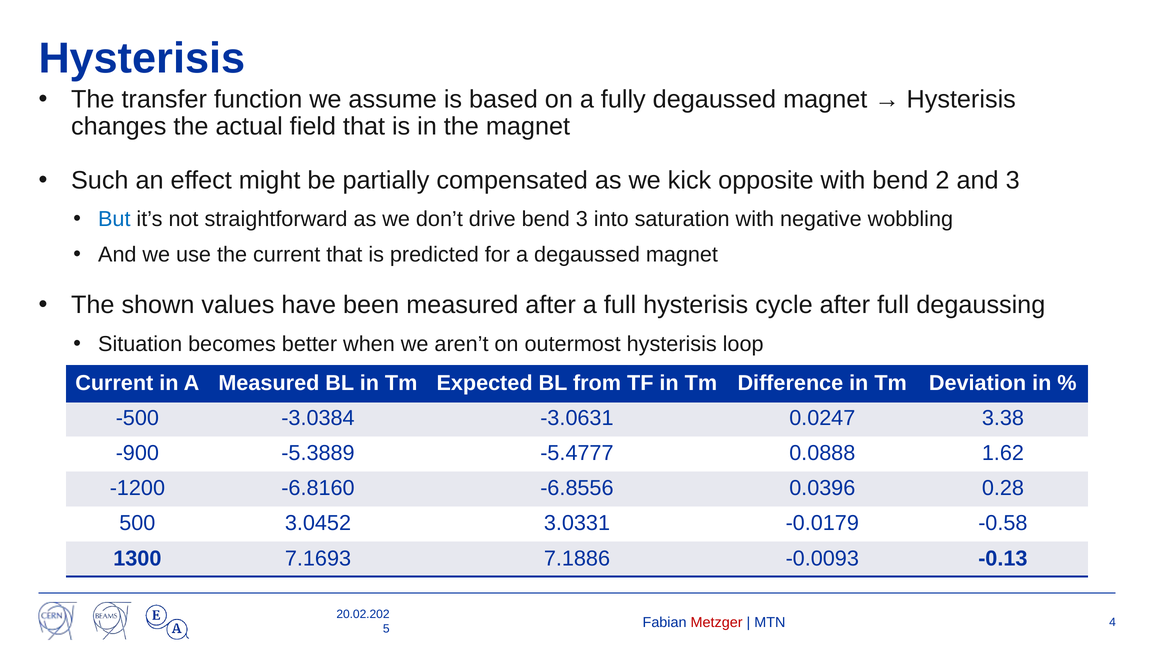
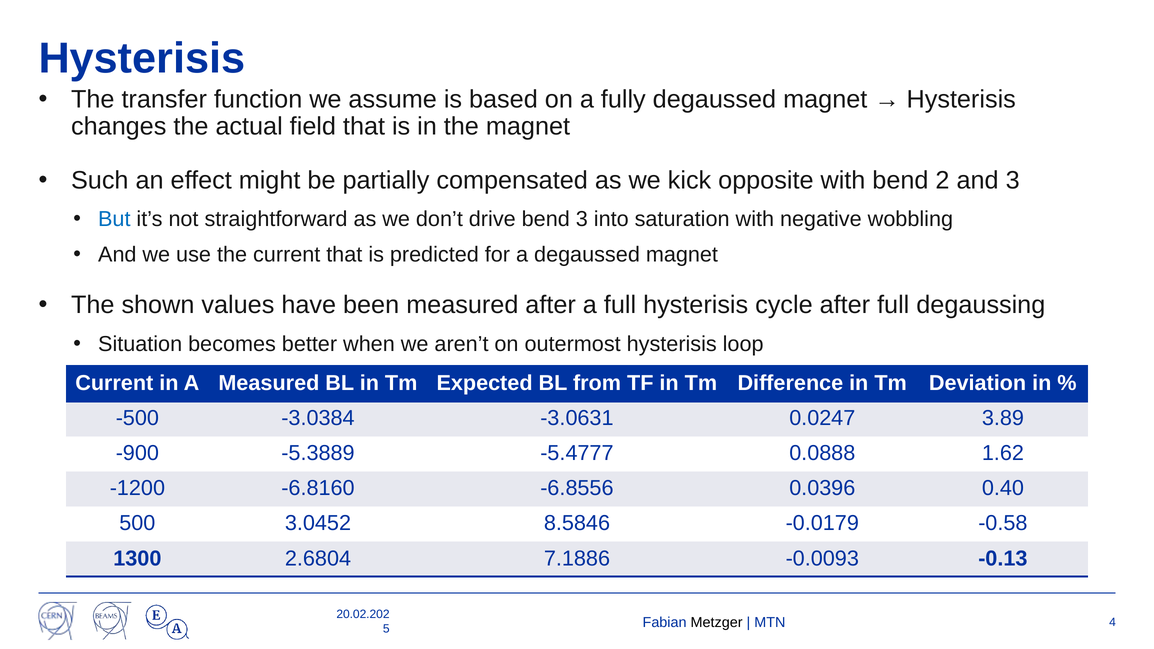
3.38: 3.38 -> 3.89
0.28: 0.28 -> 0.40
3.0331: 3.0331 -> 8.5846
7.1693: 7.1693 -> 2.6804
Metzger colour: red -> black
